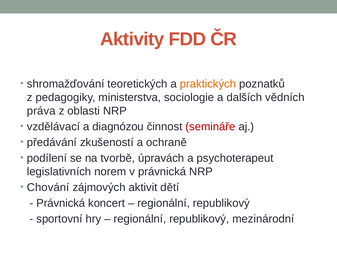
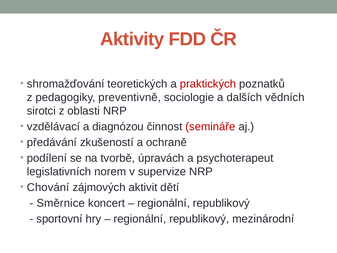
praktických colour: orange -> red
ministerstva: ministerstva -> preventivně
práva: práva -> sirotci
v právnická: právnická -> supervize
Právnická at (61, 203): Právnická -> Směrnice
